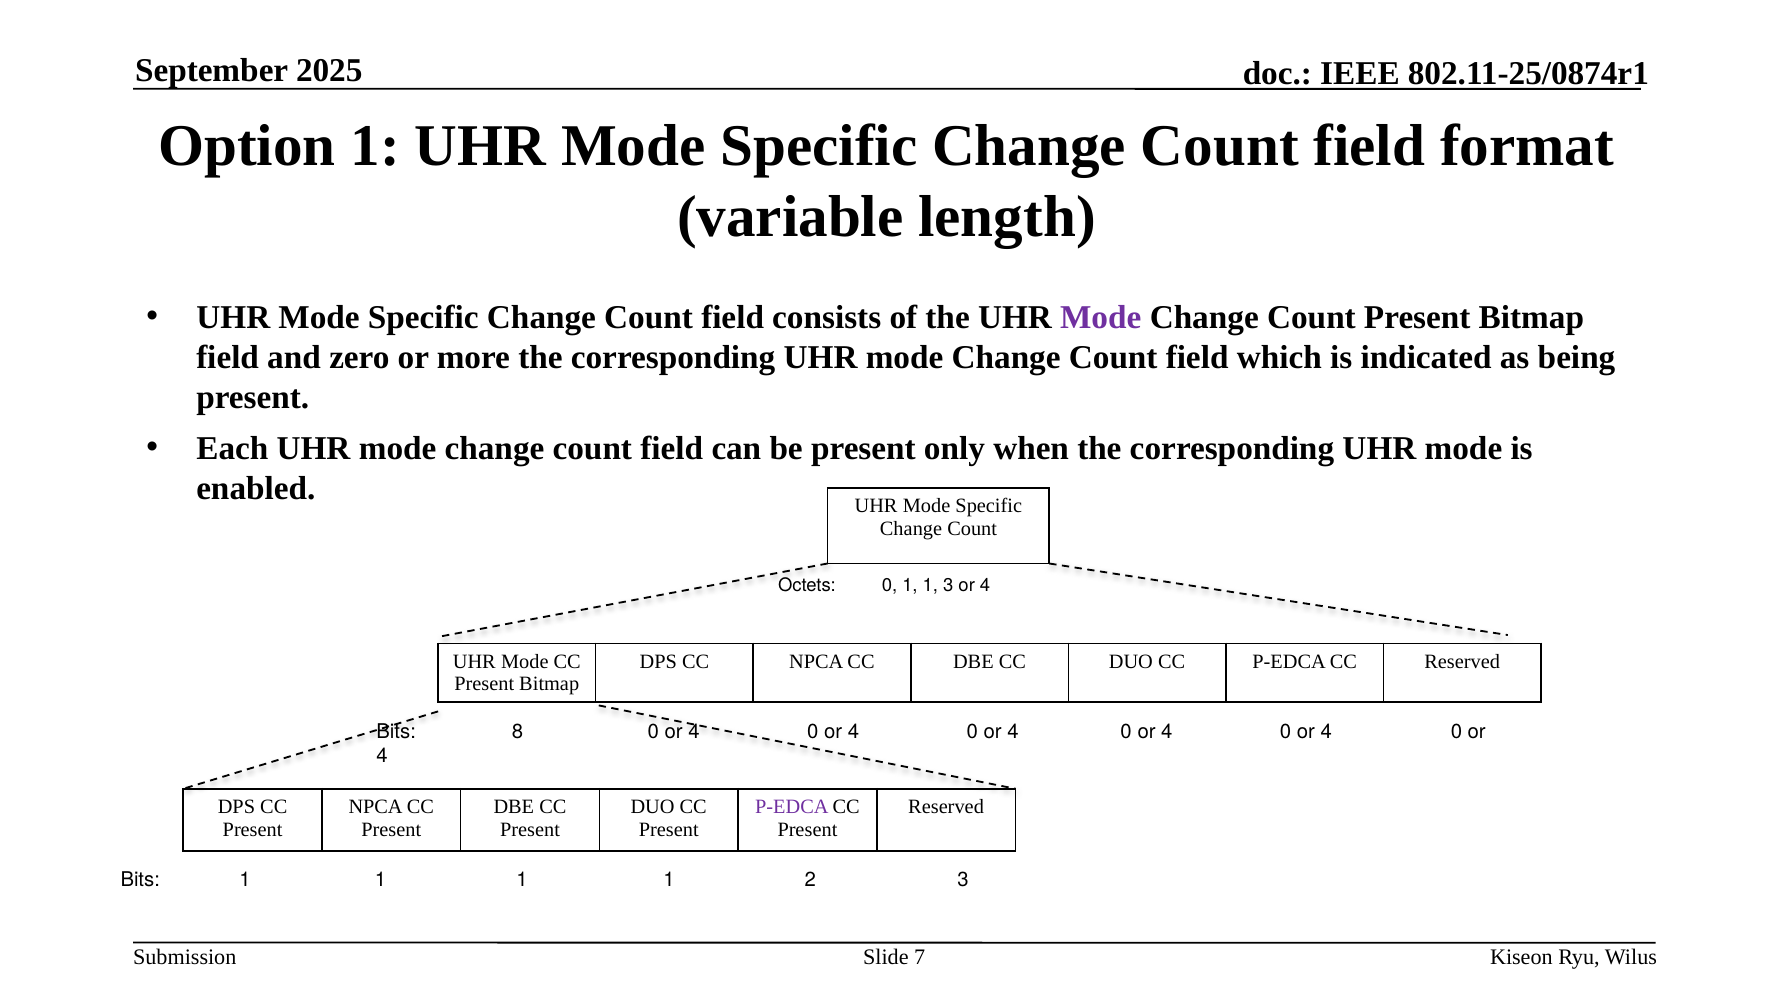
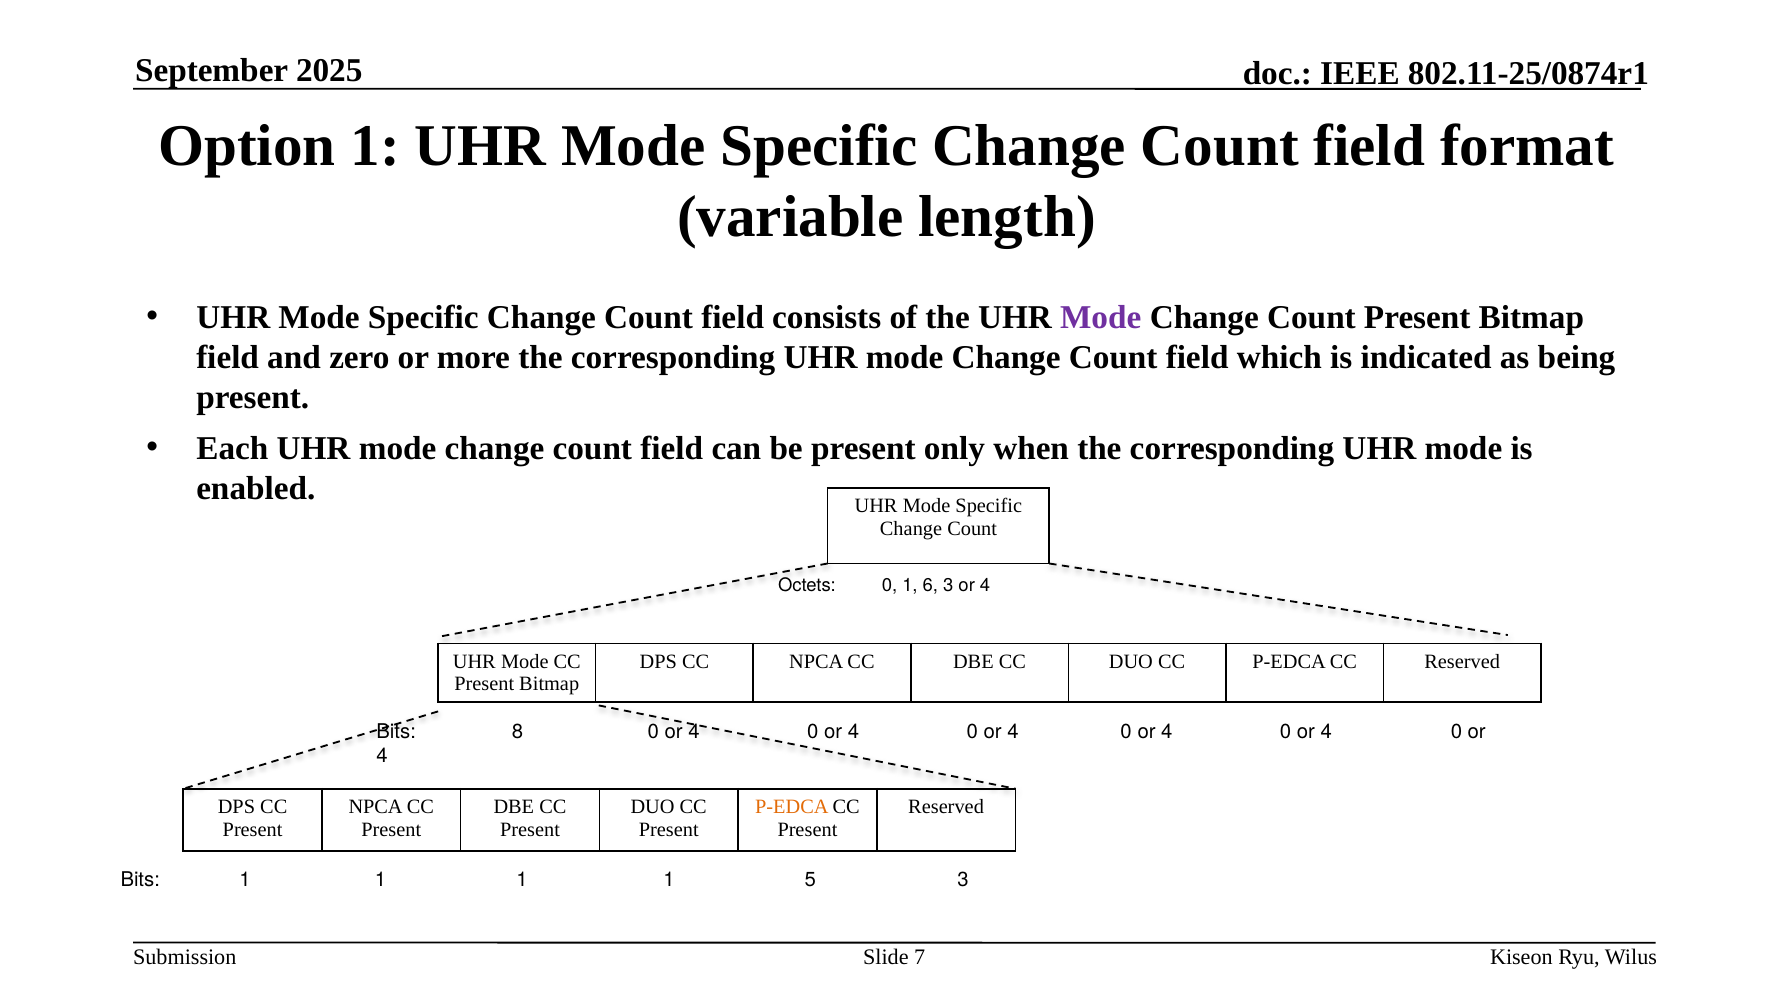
0 1 1: 1 -> 6
P-EDCA at (792, 807) colour: purple -> orange
2: 2 -> 5
